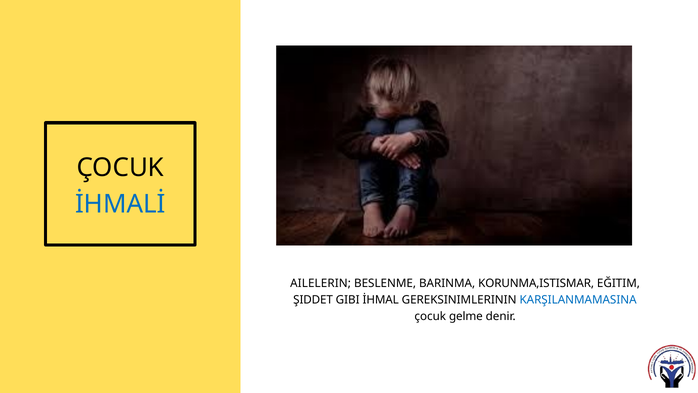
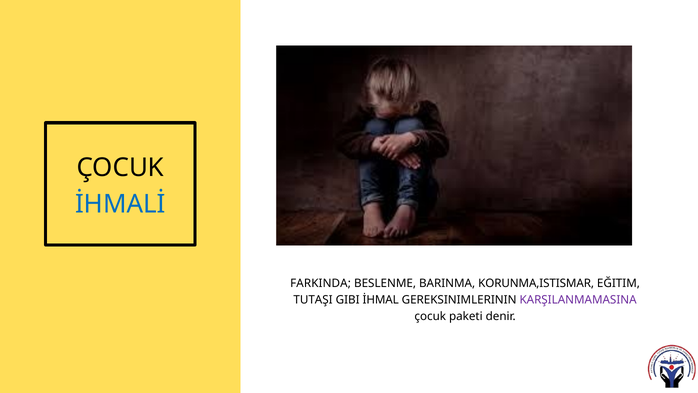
AILELERIN: AILELERIN -> FARKINDA
ŞIDDET: ŞIDDET -> TUTAŞI
KARŞILANMAMASINA colour: blue -> purple
gelme: gelme -> paketi
